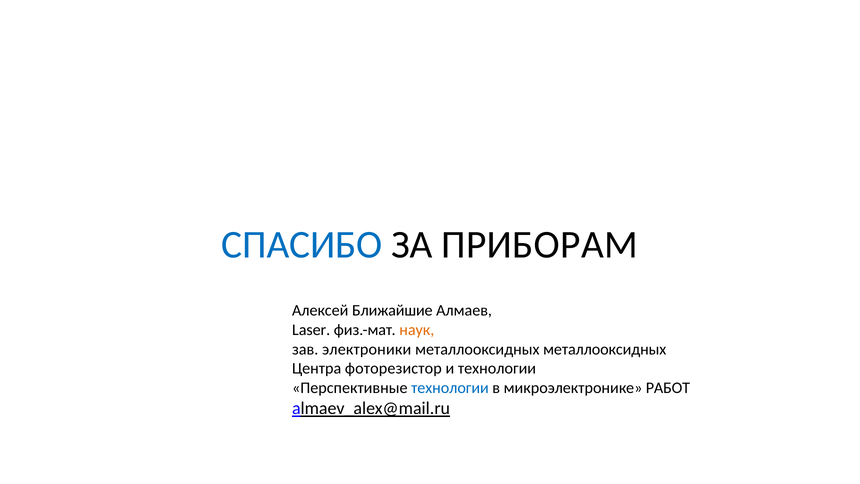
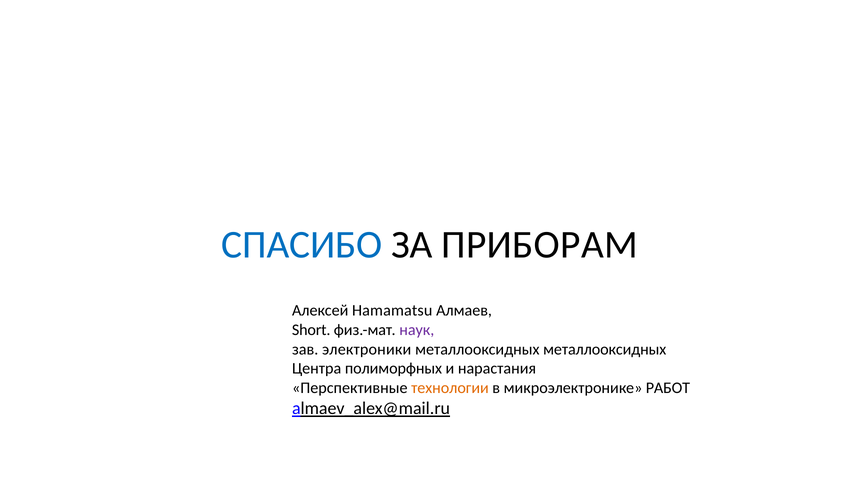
Ближайшие: Ближайшие -> Hamamatsu
Laser: Laser -> Short
наук colour: orange -> purple
фоторезистор: фоторезистор -> полиморфных
и технологии: технологии -> нарастания
технологии at (450, 388) colour: blue -> orange
